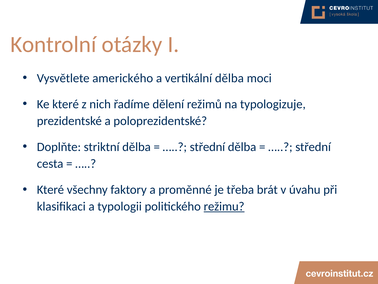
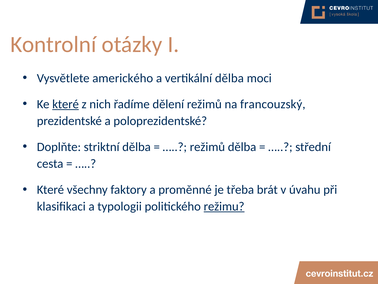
které at (66, 104) underline: none -> present
typologizuje: typologizuje -> francouzský
střední at (207, 147): střední -> režimů
